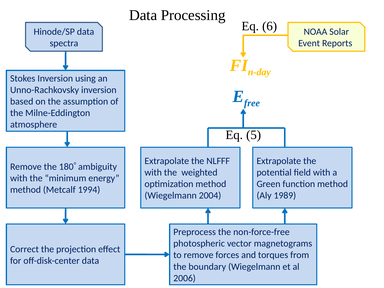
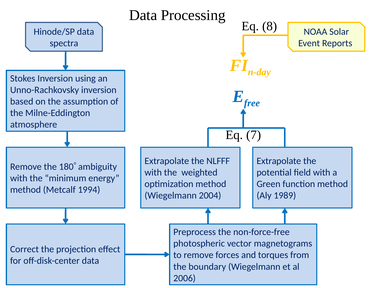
6: 6 -> 8
5: 5 -> 7
